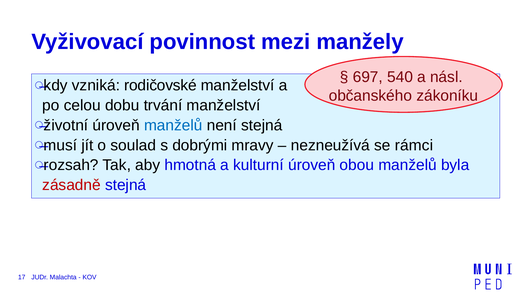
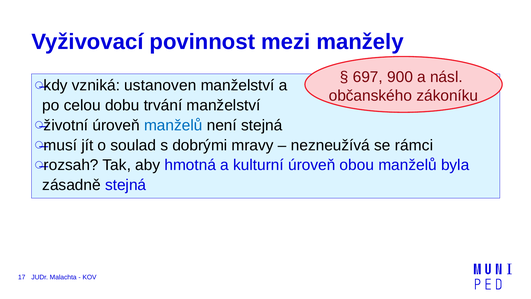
540: 540 -> 900
rodičovské: rodičovské -> ustanoven
zásadně colour: red -> black
